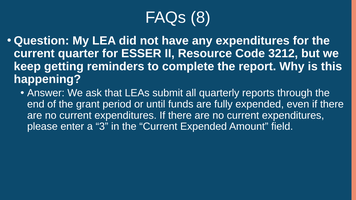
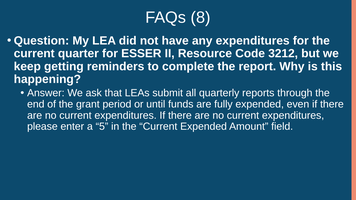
3: 3 -> 5
